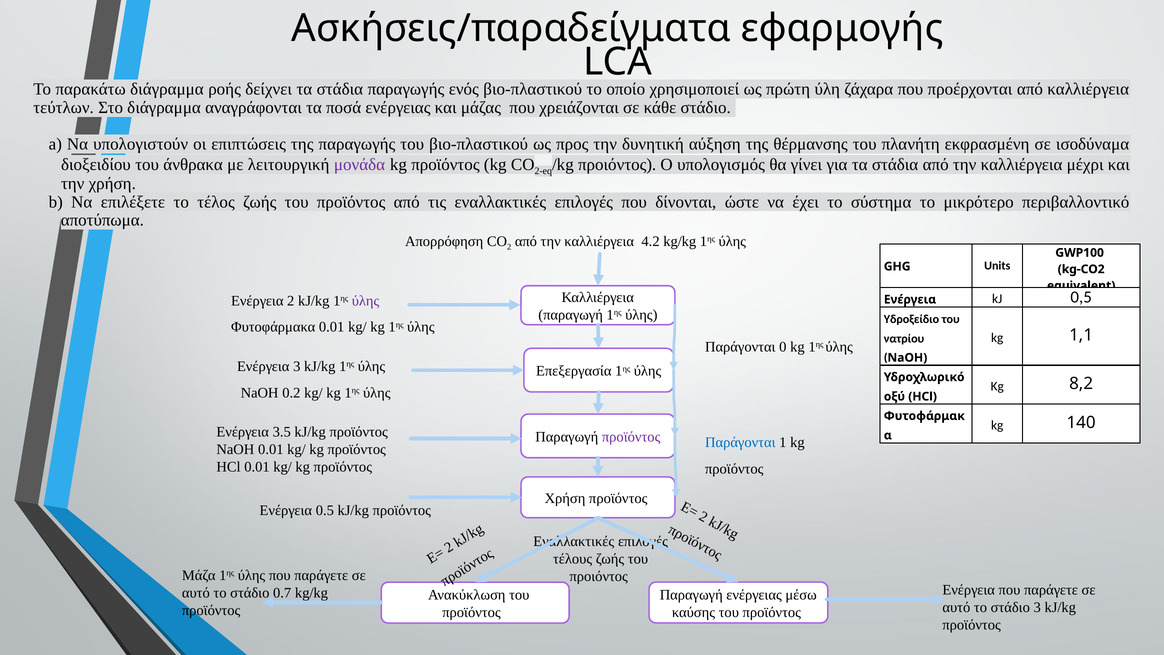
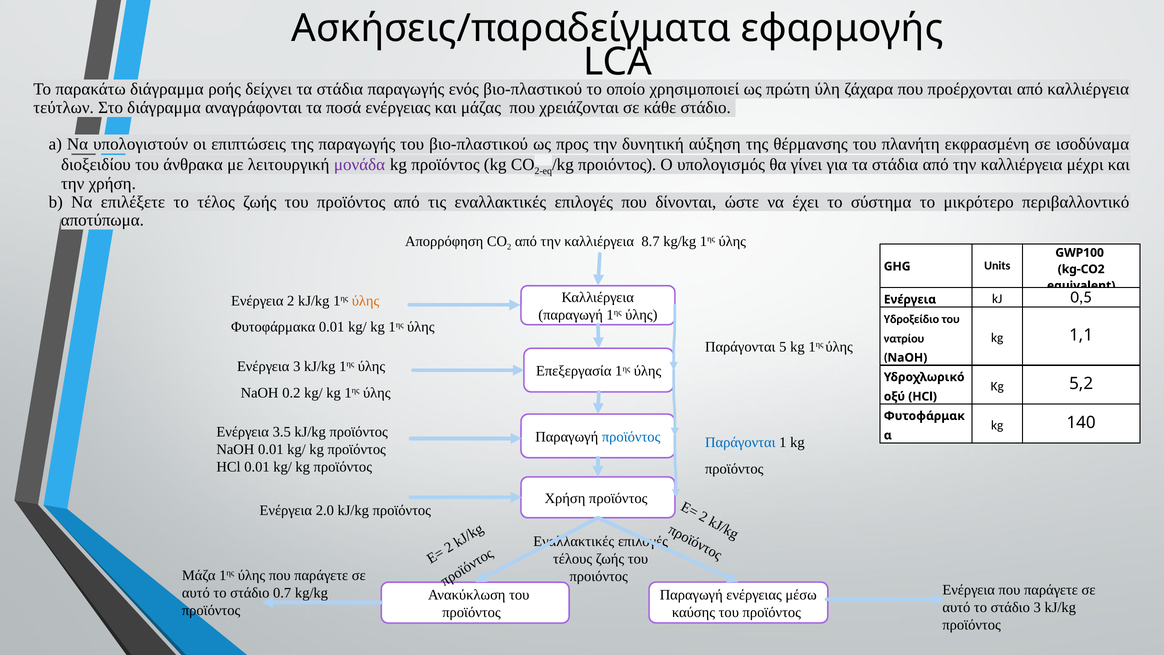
4.2: 4.2 -> 8.7
ύλης at (366, 301) colour: purple -> orange
0: 0 -> 5
8,2: 8,2 -> 5,2
προϊόντος at (631, 437) colour: purple -> blue
0.5: 0.5 -> 2.0
